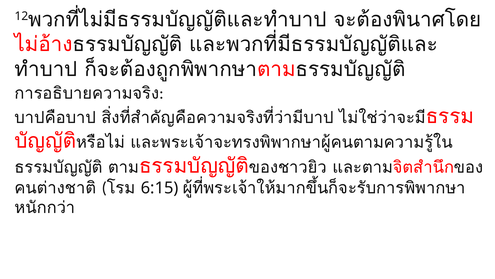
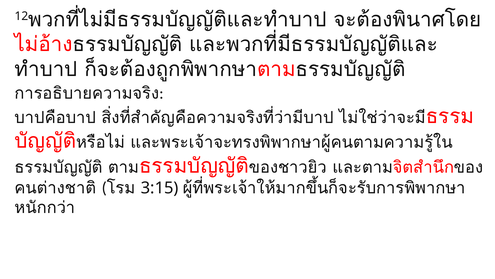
6:15: 6:15 -> 3:15
